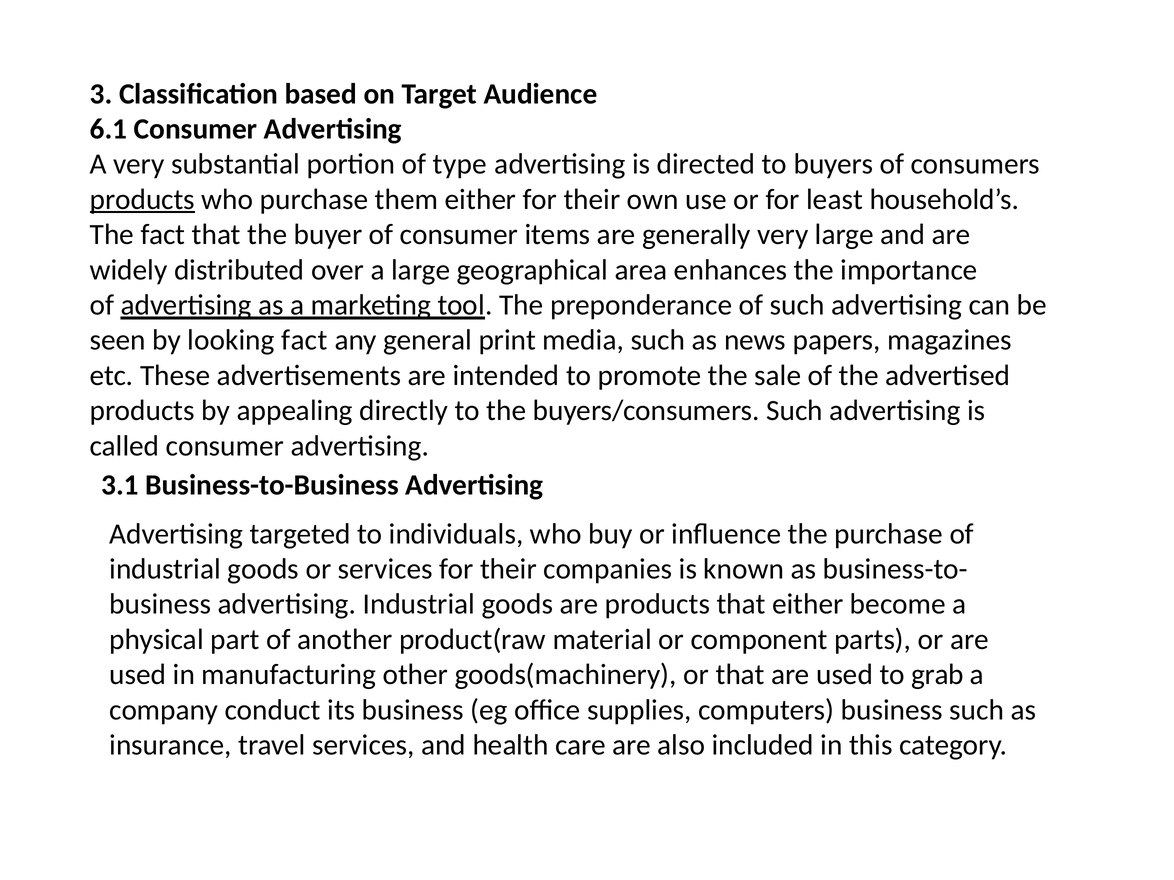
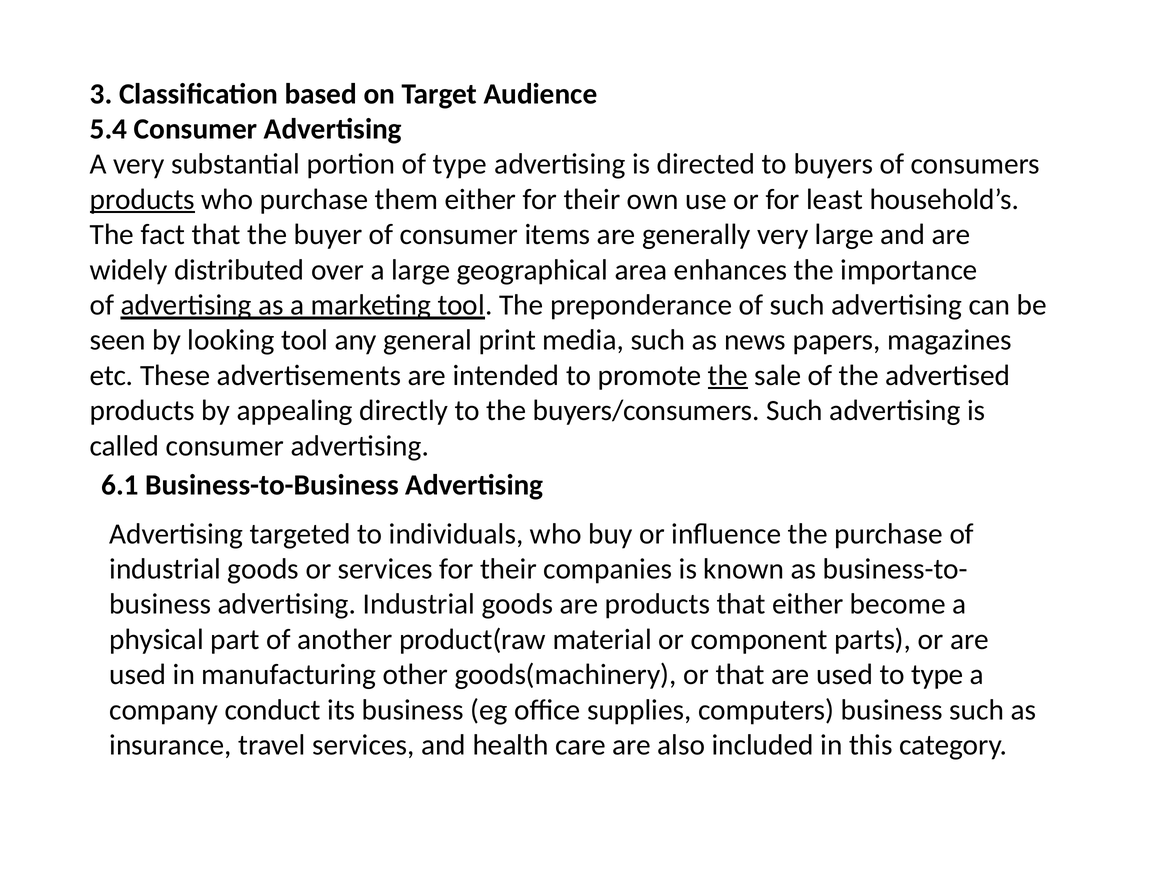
6.1: 6.1 -> 5.4
looking fact: fact -> tool
the at (728, 376) underline: none -> present
3.1: 3.1 -> 6.1
to grab: grab -> type
